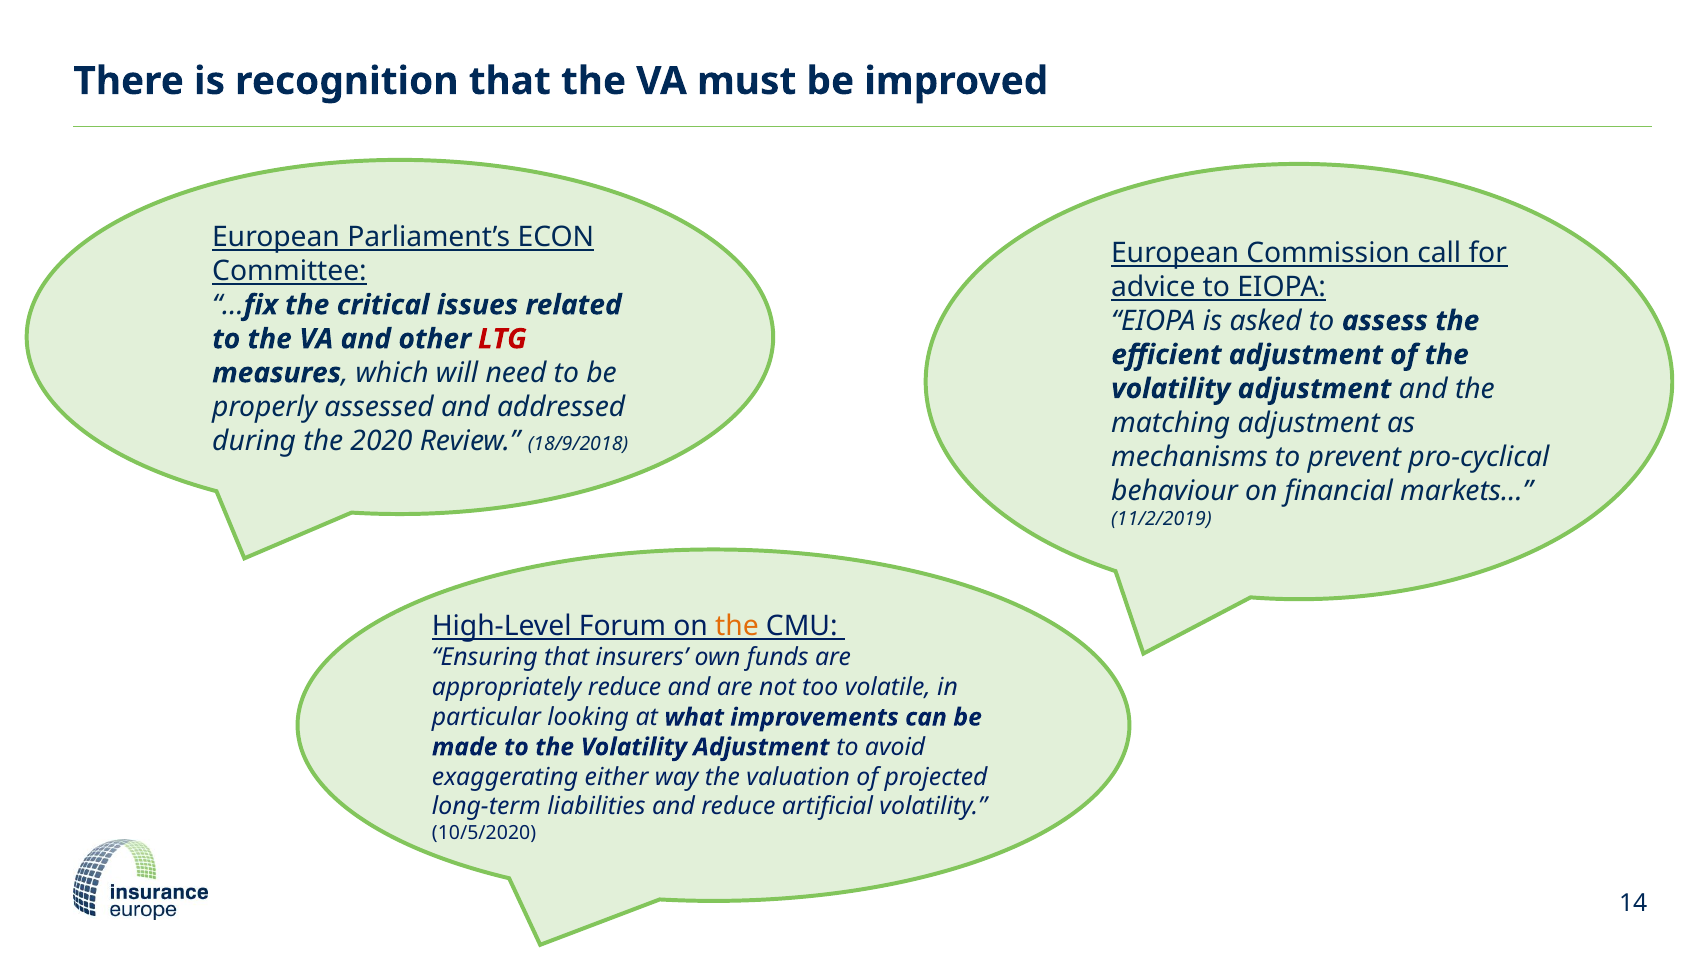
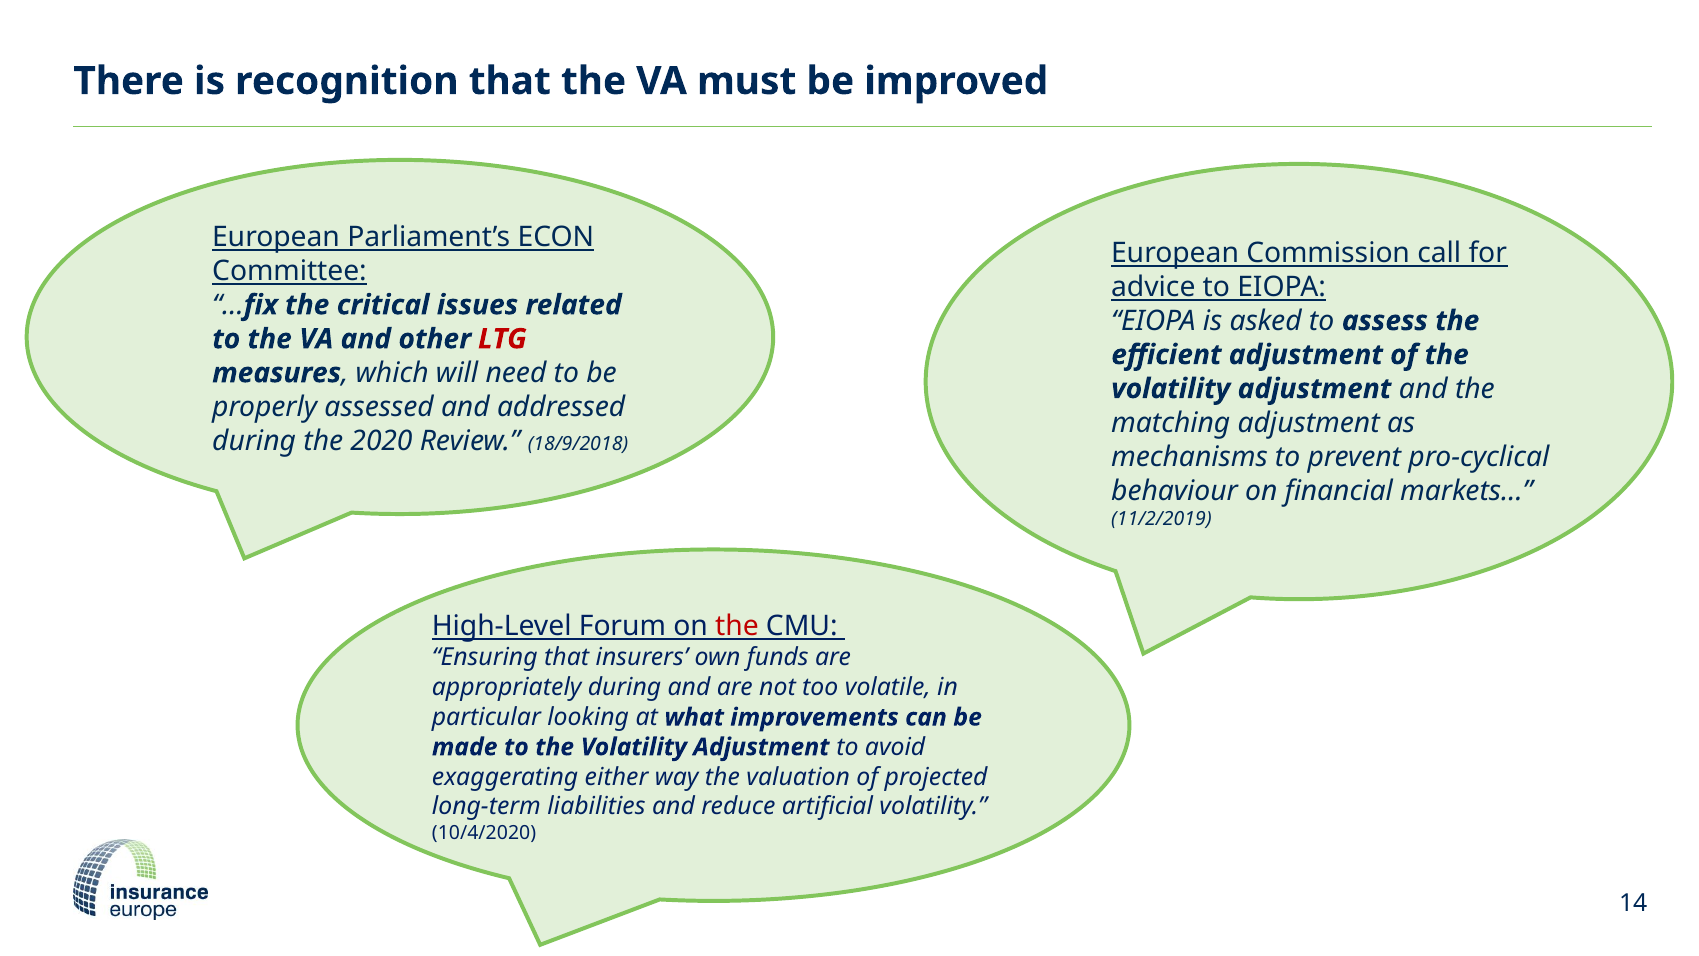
the at (737, 626) colour: orange -> red
appropriately reduce: reduce -> during
10/5/2020: 10/5/2020 -> 10/4/2020
